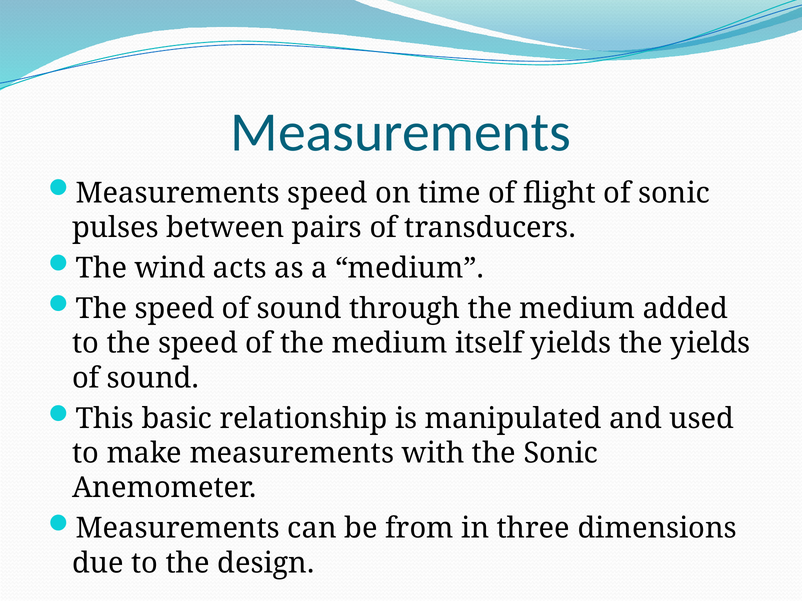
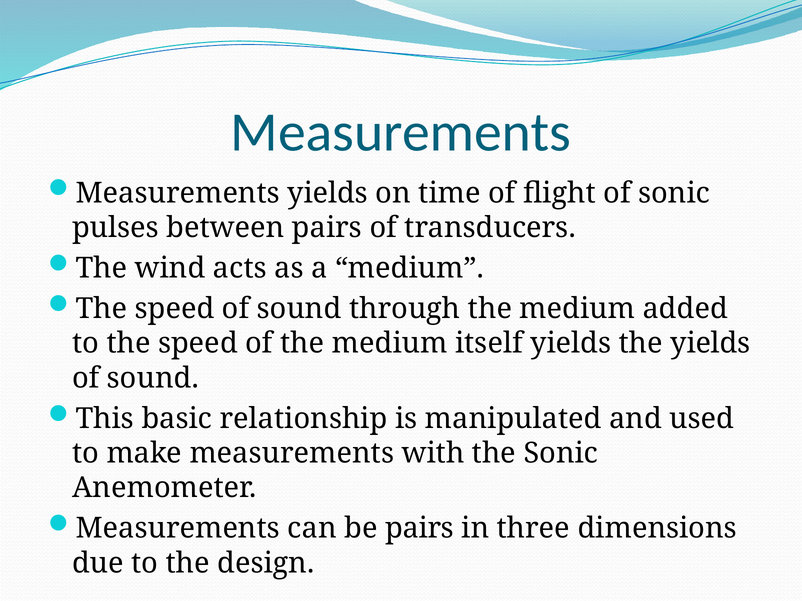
Measurements speed: speed -> yields
be from: from -> pairs
